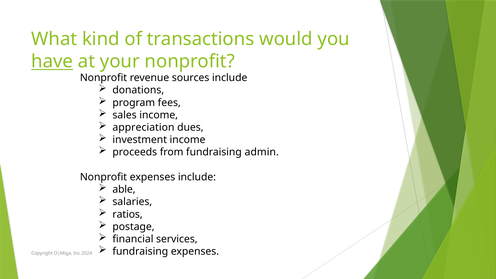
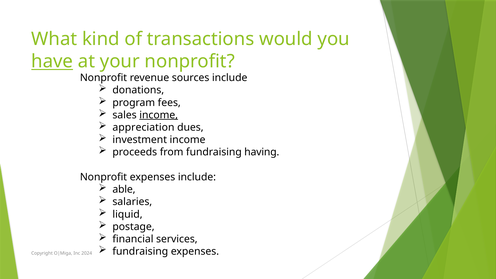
income at (159, 115) underline: none -> present
admin: admin -> having
ratios: ratios -> liquid
